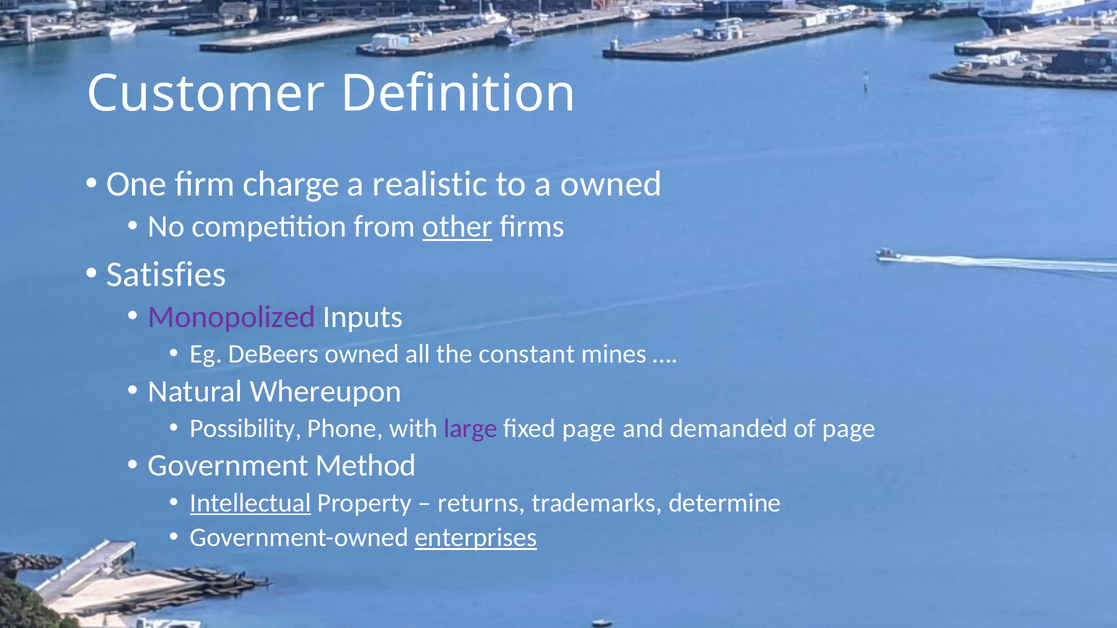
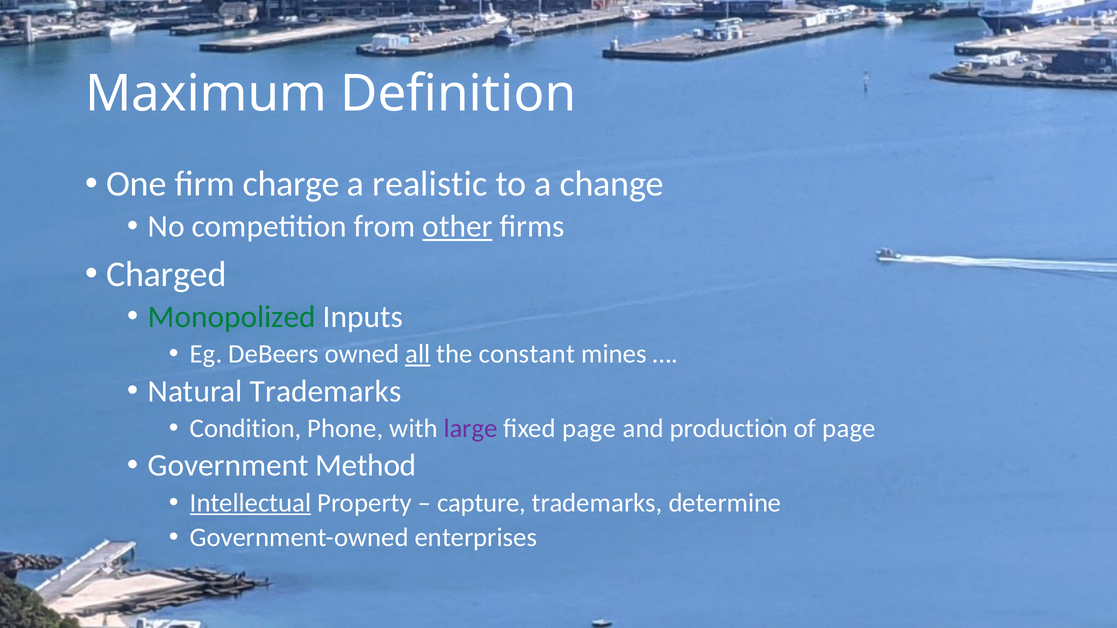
Customer: Customer -> Maximum
a owned: owned -> change
Satisfies: Satisfies -> Charged
Monopolized colour: purple -> green
all underline: none -> present
Natural Whereupon: Whereupon -> Trademarks
Possibility: Possibility -> Condition
demanded: demanded -> production
returns: returns -> capture
enterprises underline: present -> none
